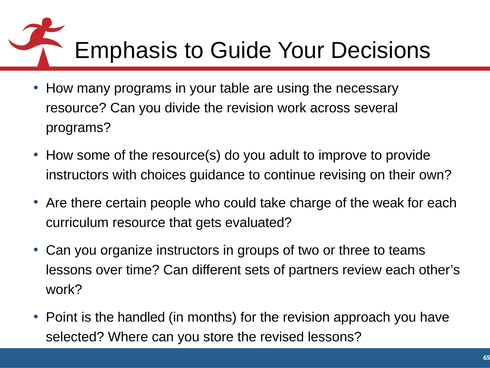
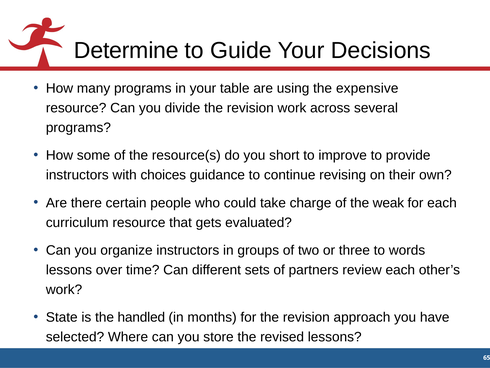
Emphasis: Emphasis -> Determine
necessary: necessary -> expensive
adult: adult -> short
teams: teams -> words
Point: Point -> State
